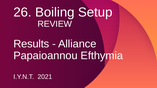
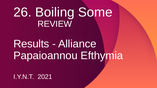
Setup: Setup -> Some
